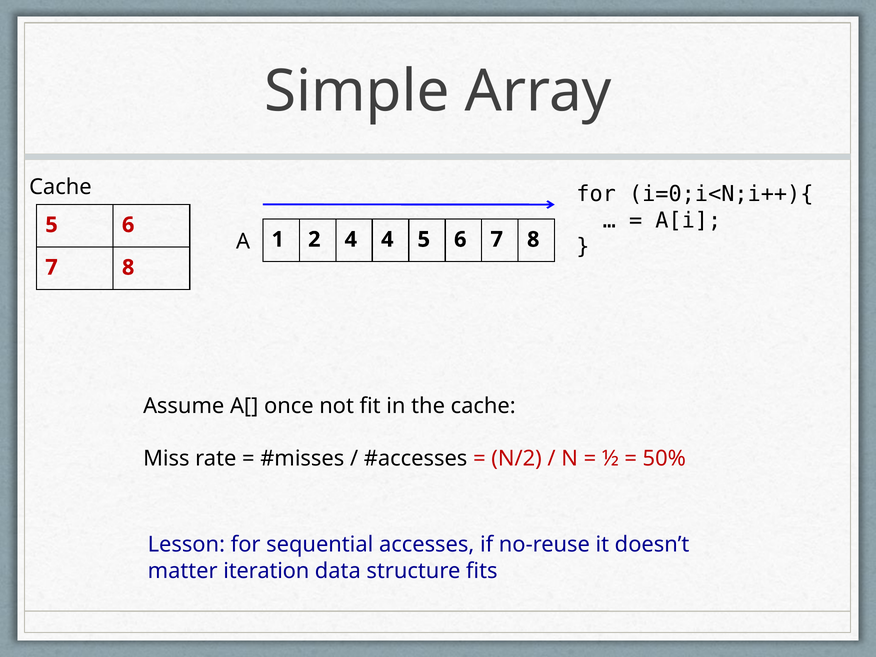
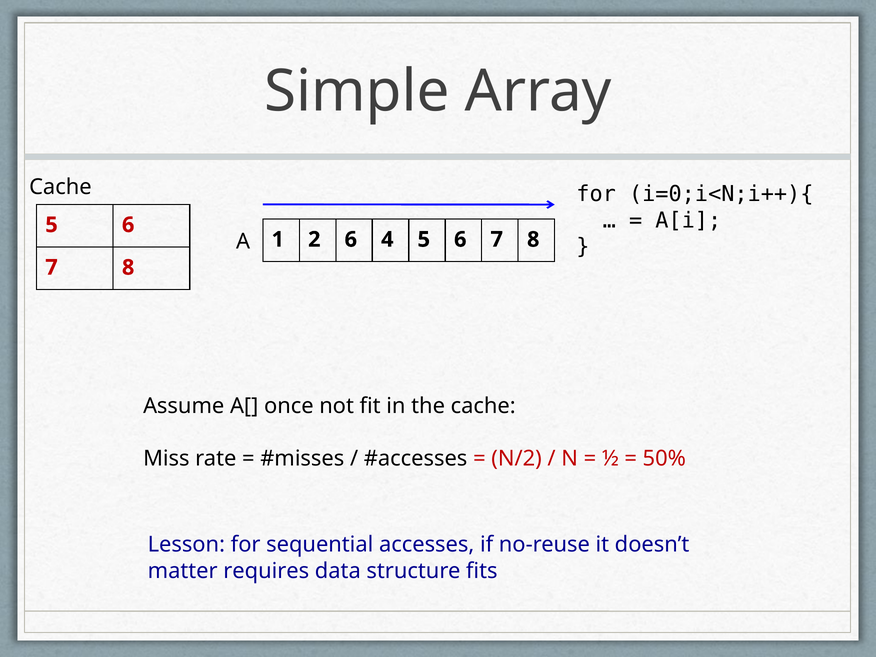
2 4: 4 -> 6
iteration: iteration -> requires
